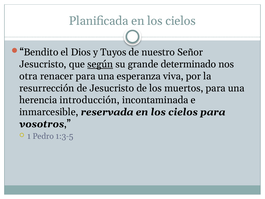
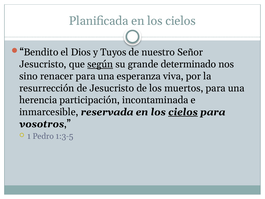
otra: otra -> sino
introducción: introducción -> participación
cielos at (183, 112) underline: none -> present
